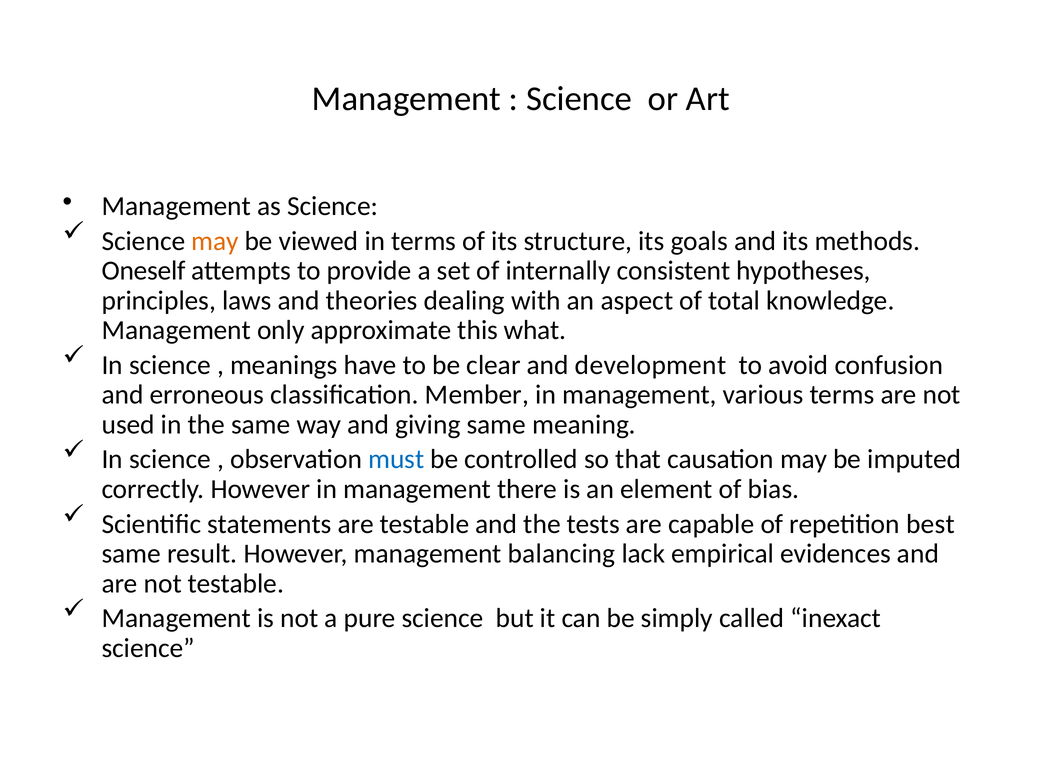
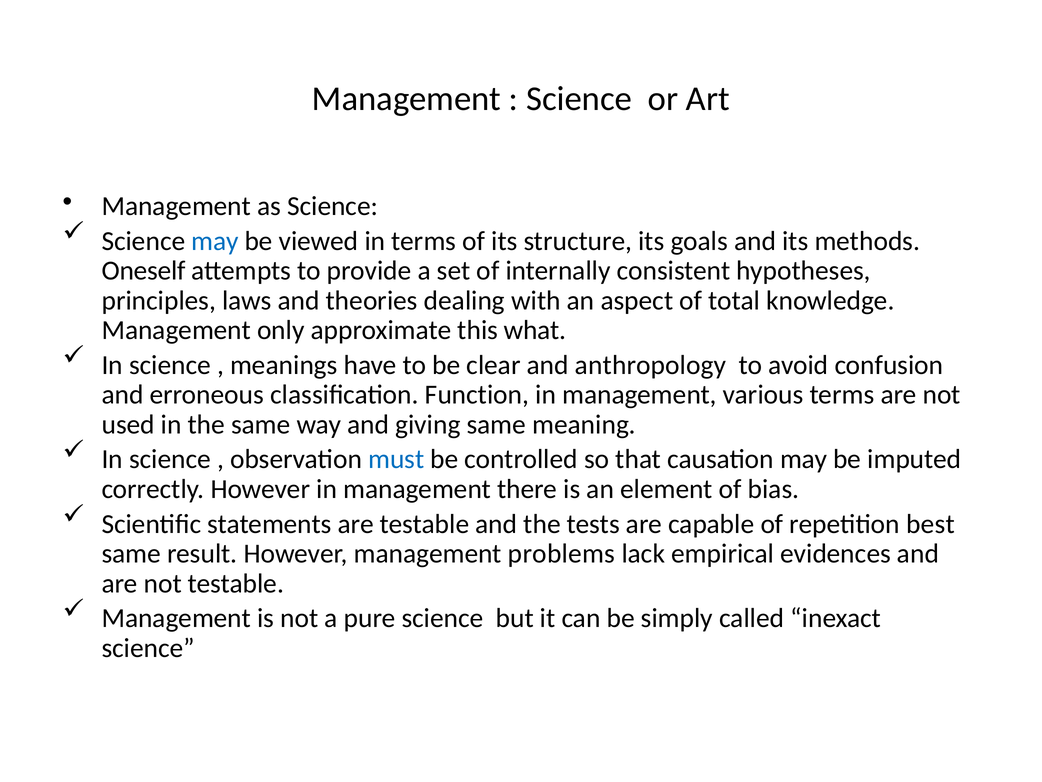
may at (215, 241) colour: orange -> blue
development: development -> anthropology
Member: Member -> Function
balancing: balancing -> problems
